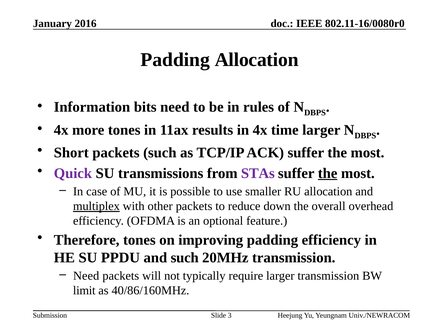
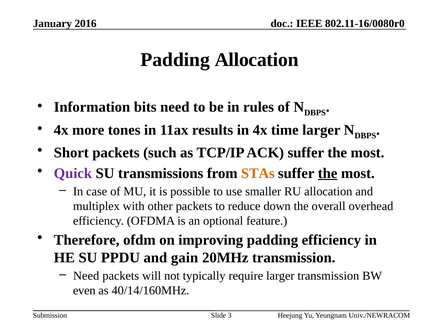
STAs colour: purple -> orange
multiplex underline: present -> none
Therefore tones: tones -> ofdm
and such: such -> gain
limit: limit -> even
40/86/160MHz: 40/86/160MHz -> 40/14/160MHz
